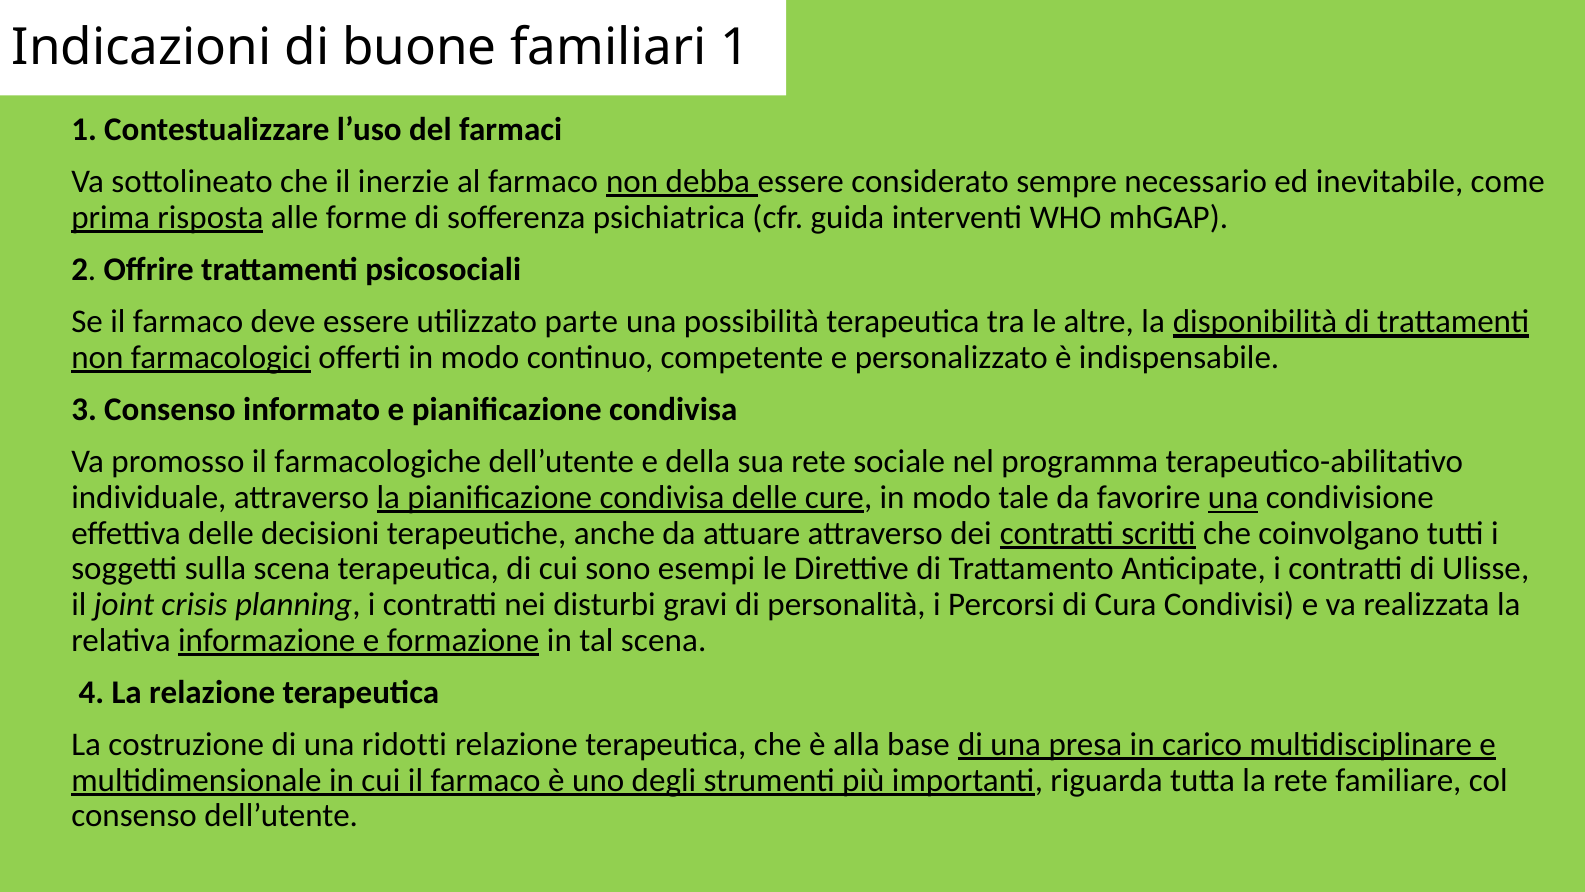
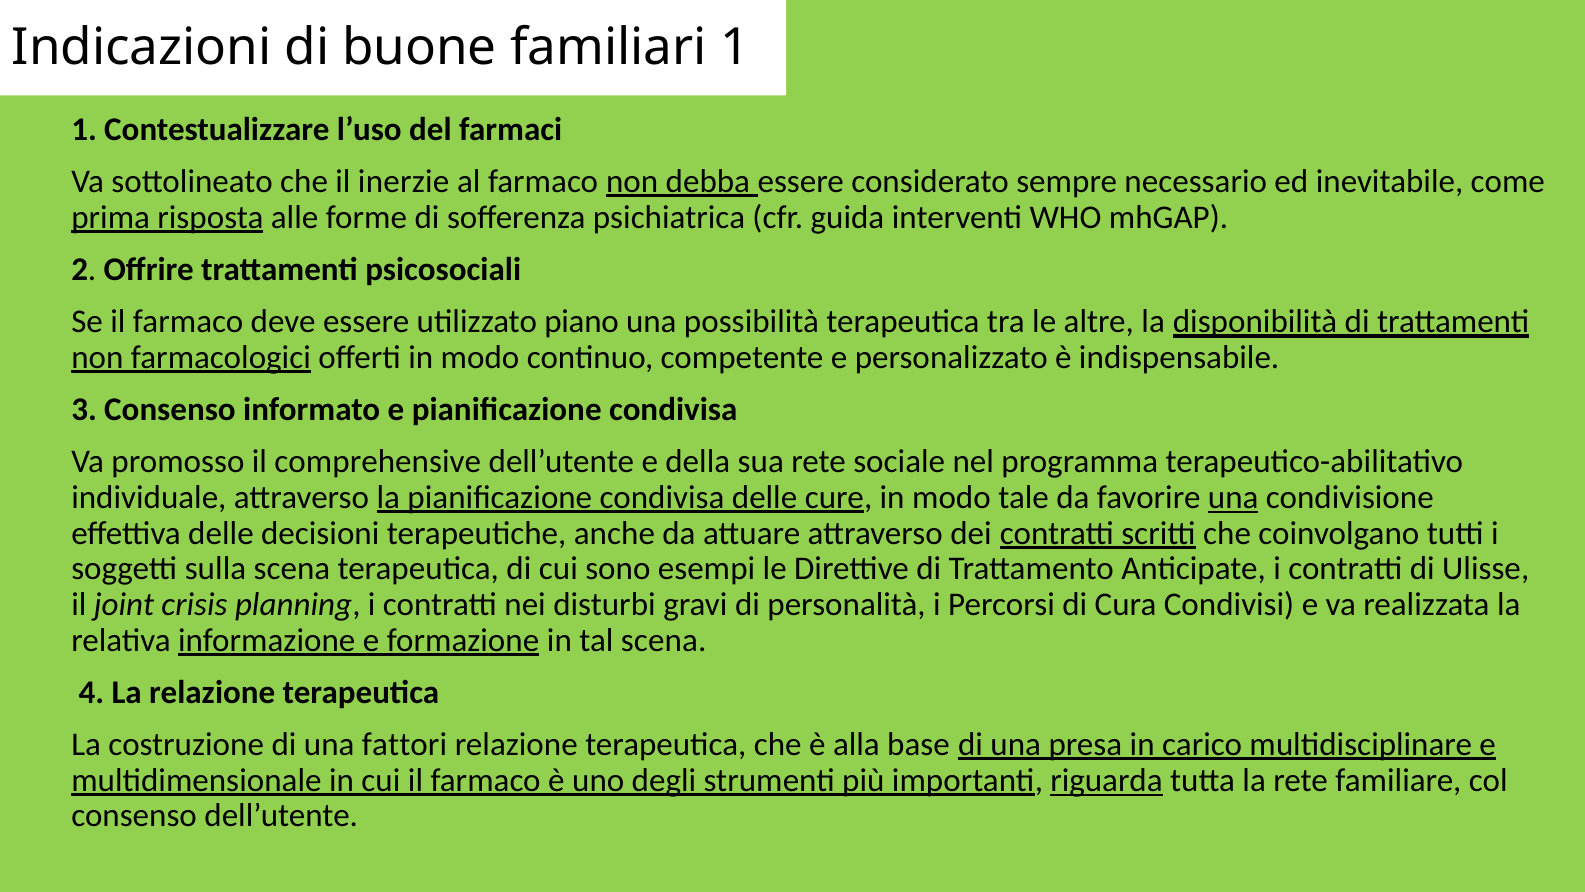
parte: parte -> piano
farmacologiche: farmacologiche -> comprehensive
ridotti: ridotti -> fattori
riguarda underline: none -> present
